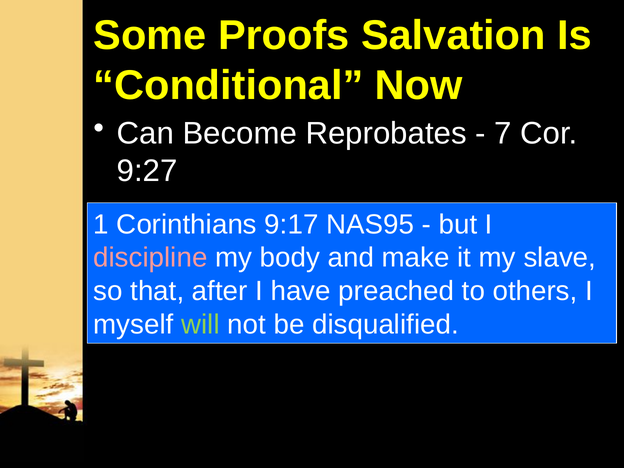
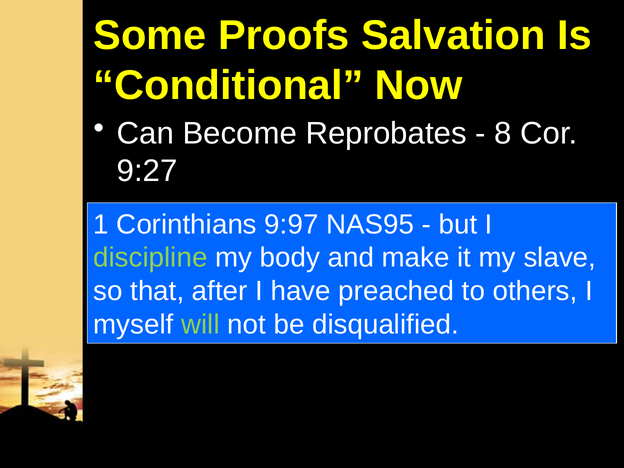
7: 7 -> 8
9:17: 9:17 -> 9:97
discipline colour: pink -> light green
